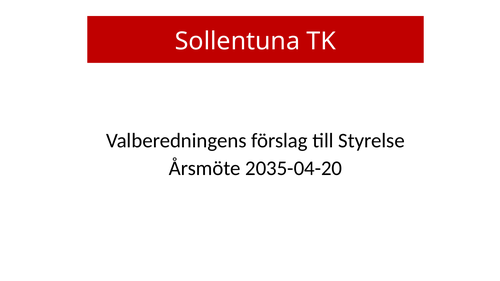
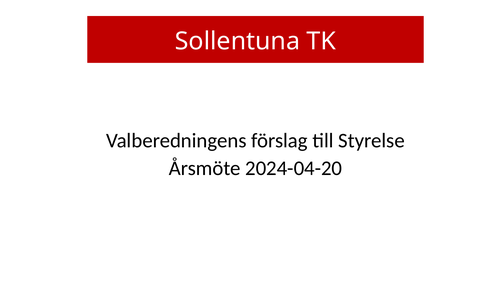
2035-04-20: 2035-04-20 -> 2024-04-20
